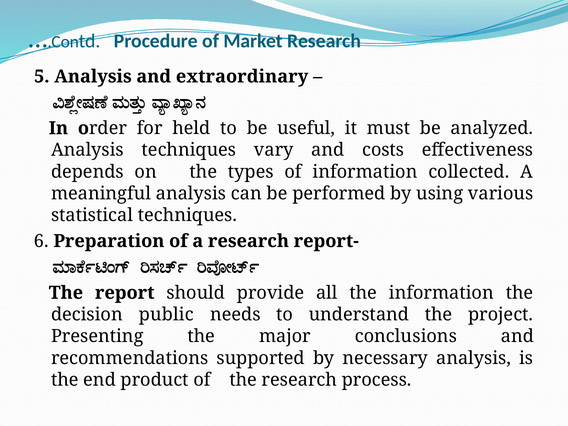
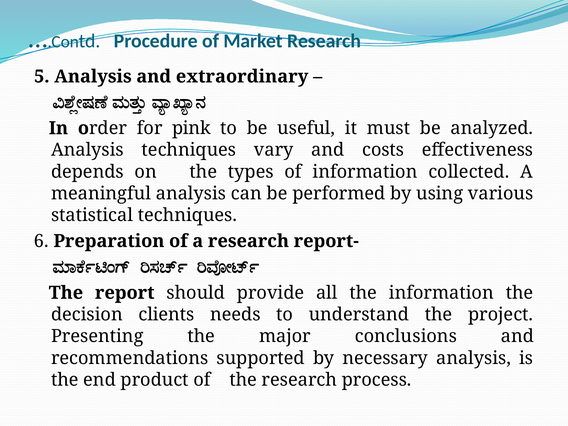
held: held -> pink
public: public -> clients
